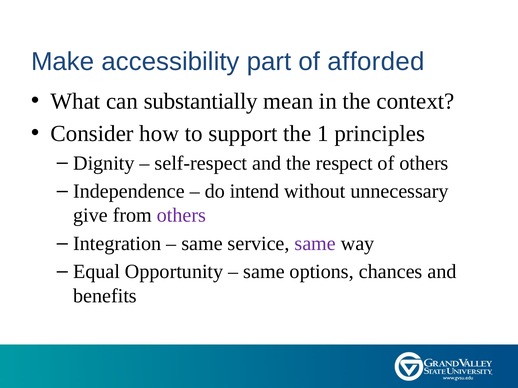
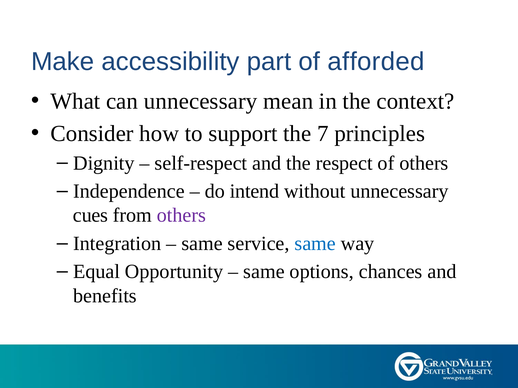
can substantially: substantially -> unnecessary
1: 1 -> 7
give: give -> cues
same at (315, 244) colour: purple -> blue
